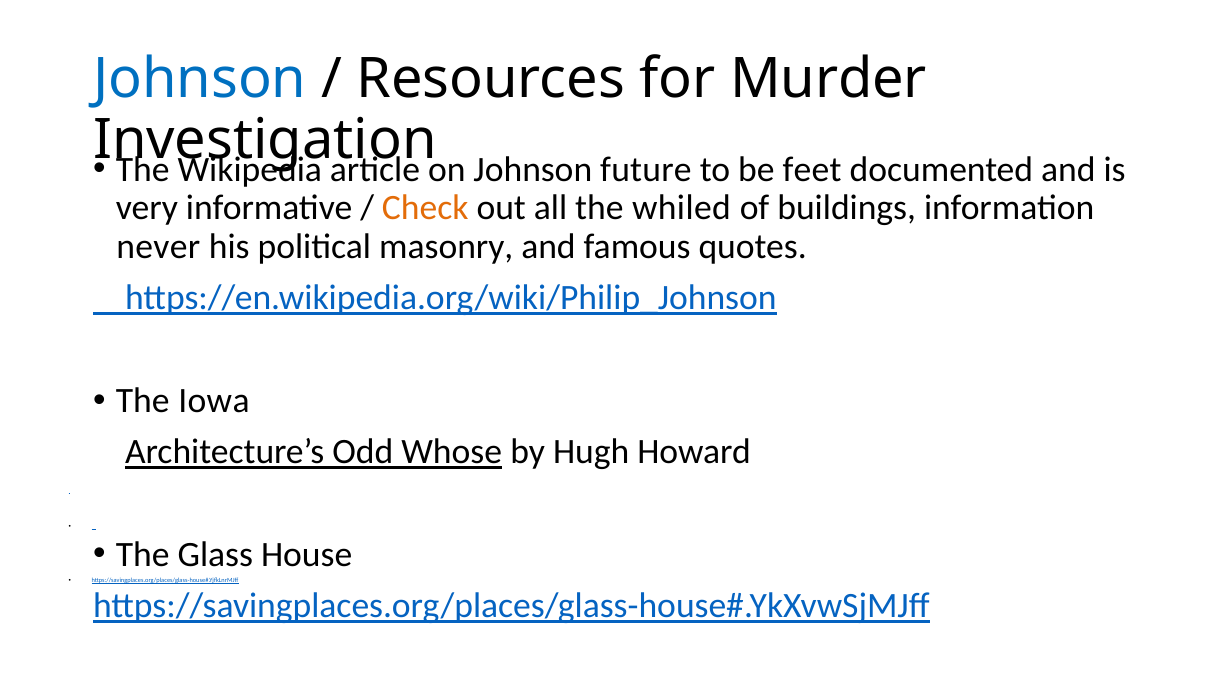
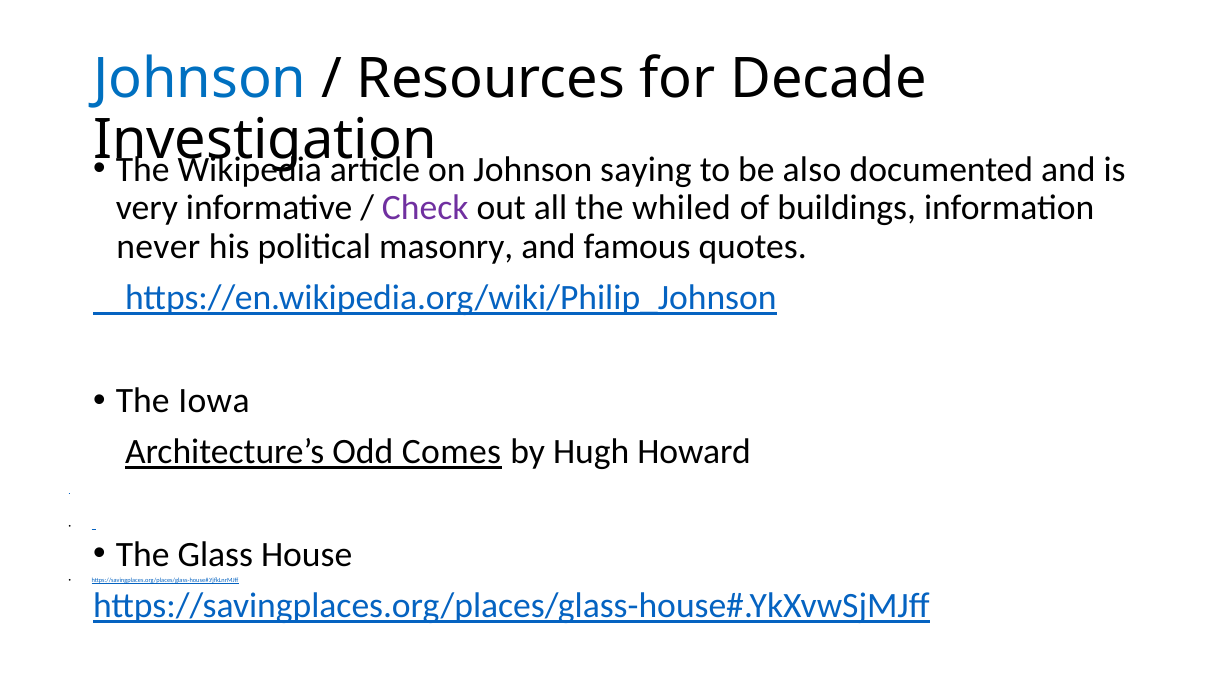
Murder: Murder -> Decade
future: future -> saying
feet: feet -> also
Check colour: orange -> purple
Whose: Whose -> Comes
